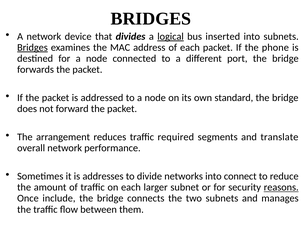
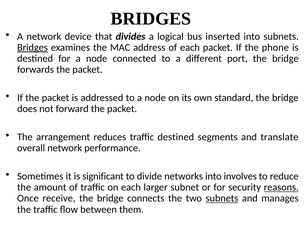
logical underline: present -> none
traffic required: required -> destined
addresses: addresses -> significant
connect: connect -> involves
include: include -> receive
subnets at (222, 199) underline: none -> present
